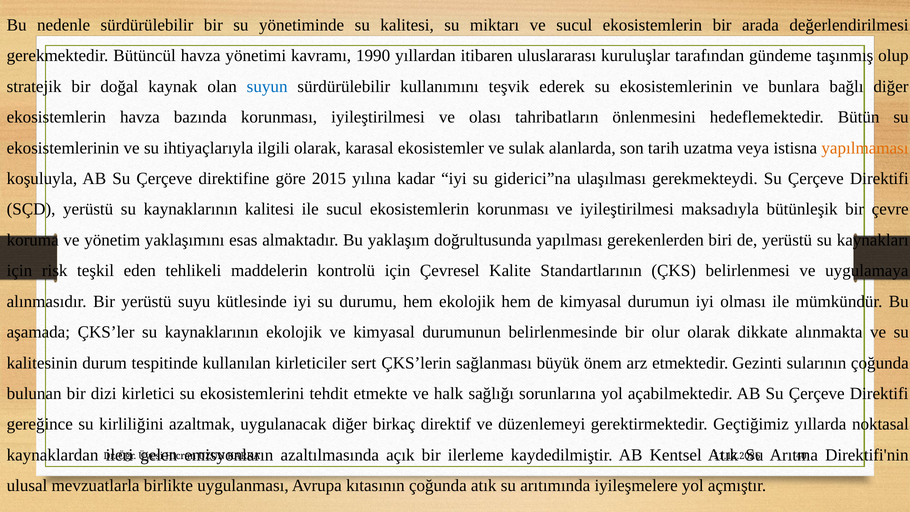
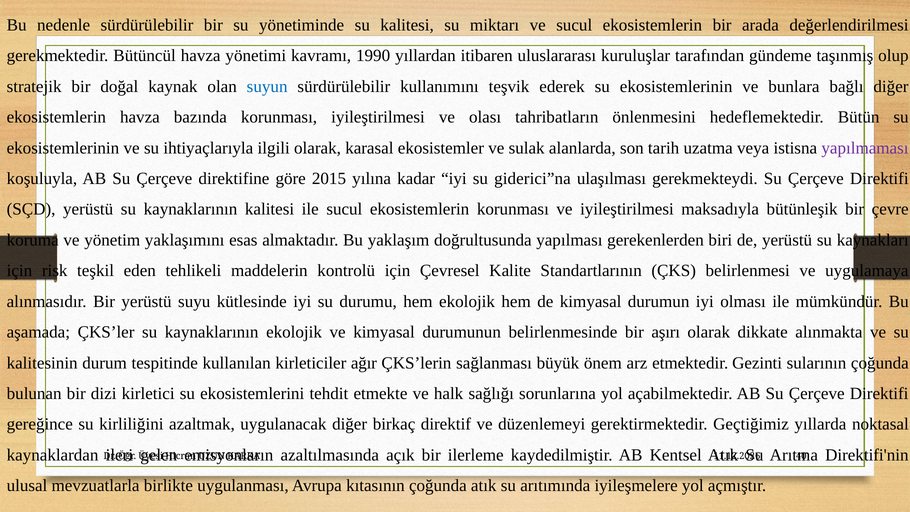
yapılmaması colour: orange -> purple
olur: olur -> aşırı
sert: sert -> ağır
